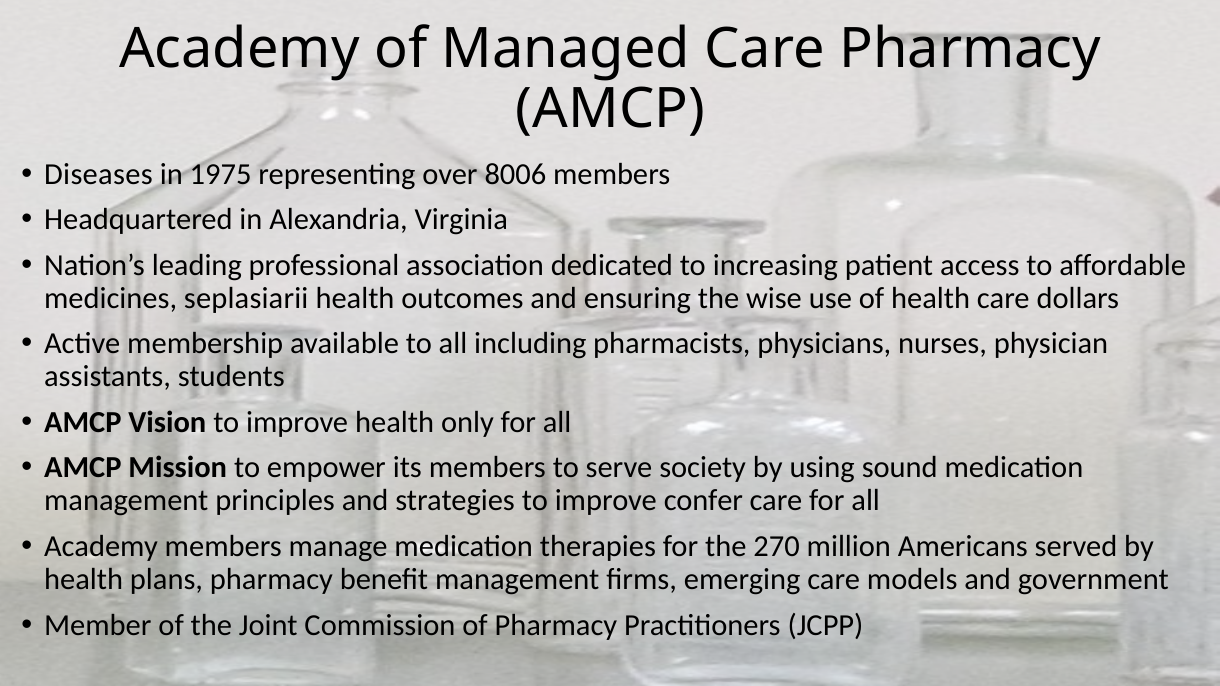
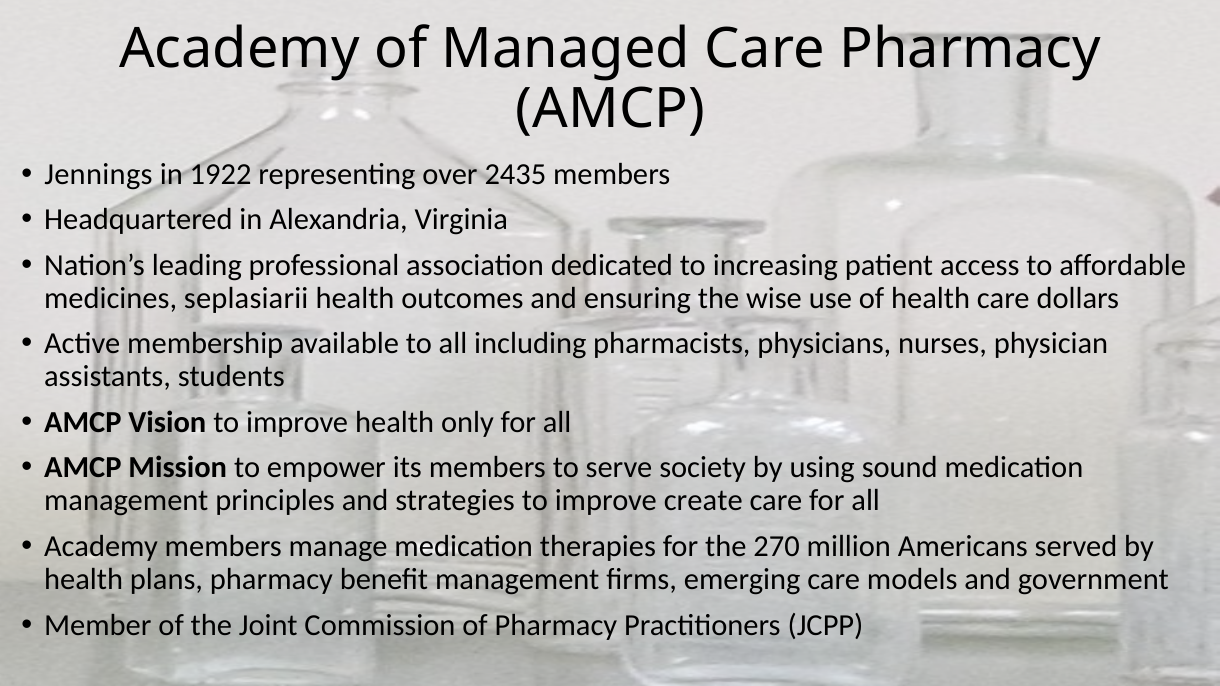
Diseases: Diseases -> Jennings
1975: 1975 -> 1922
8006: 8006 -> 2435
confer: confer -> create
